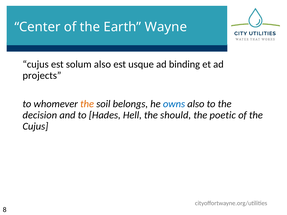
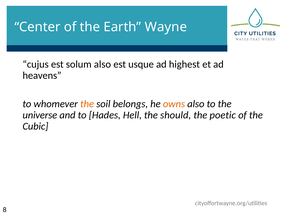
binding: binding -> highest
projects: projects -> heavens
owns colour: blue -> orange
decision: decision -> universe
Cujus at (35, 126): Cujus -> Cubic
